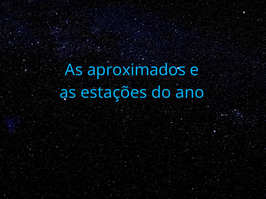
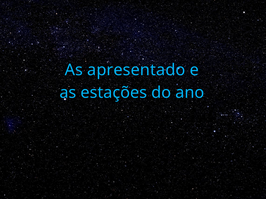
aproximados: aproximados -> apresentado
